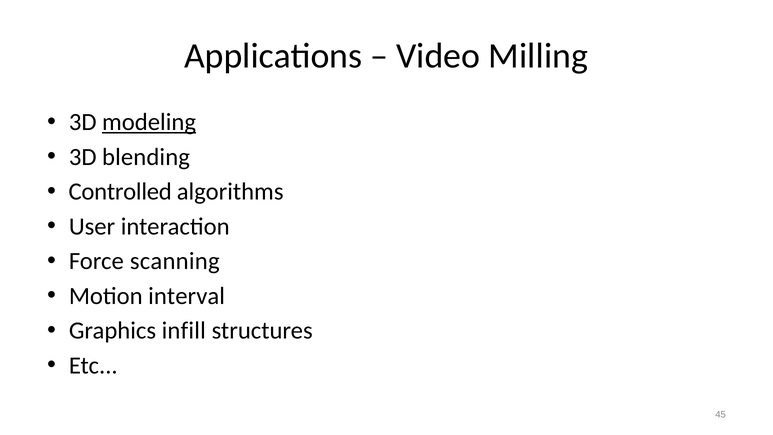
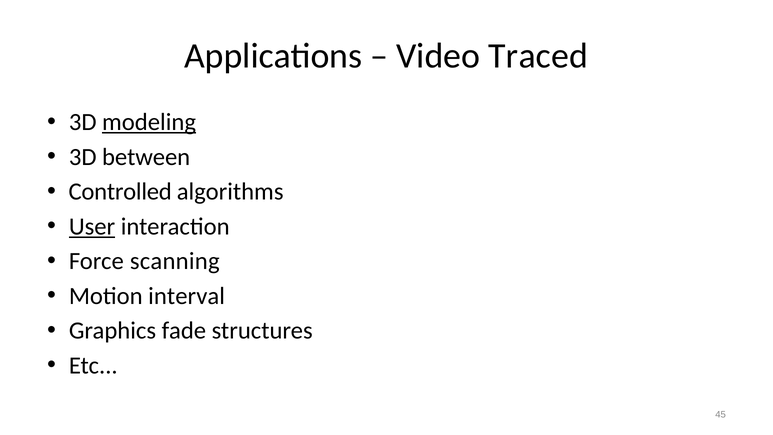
Milling: Milling -> Traced
blending: blending -> between
User underline: none -> present
infill: infill -> fade
